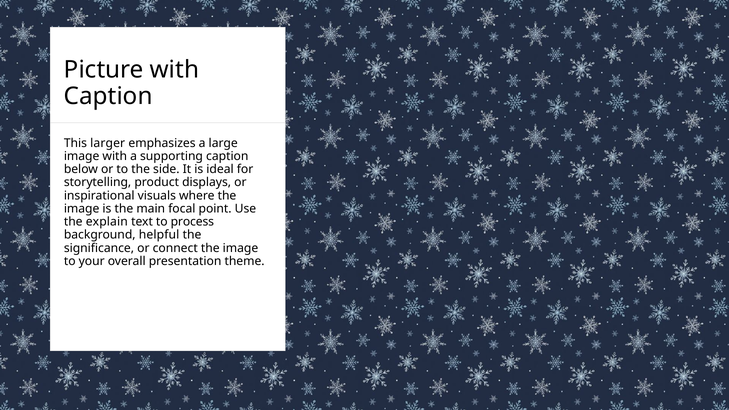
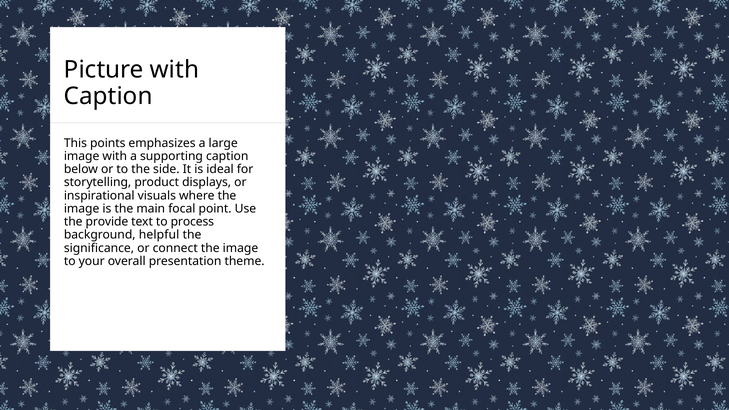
larger: larger -> points
explain: explain -> provide
